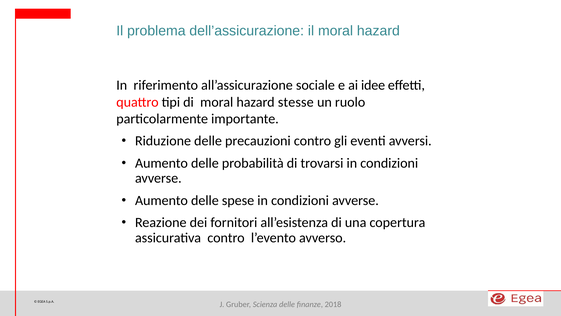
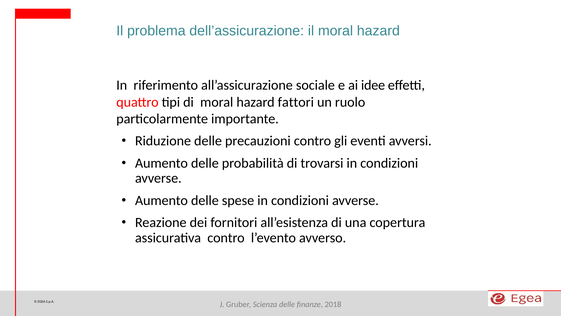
stesse: stesse -> fattori
